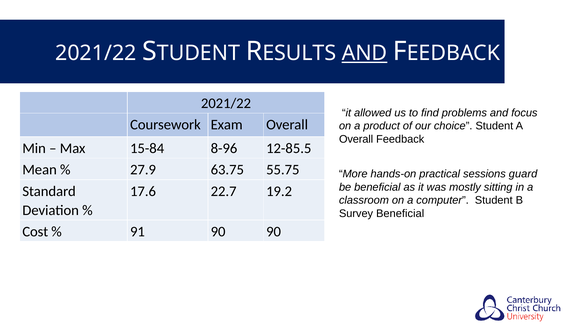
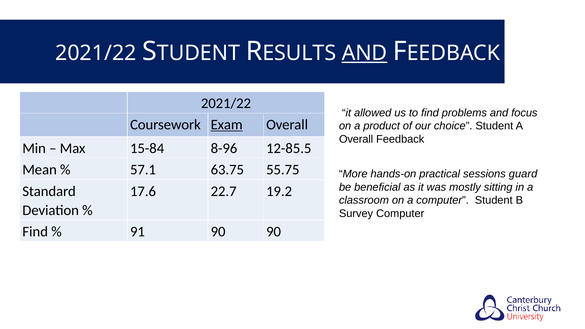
Exam underline: none -> present
27.9: 27.9 -> 57.1
Survey Beneficial: Beneficial -> Computer
Cost at (35, 232): Cost -> Find
